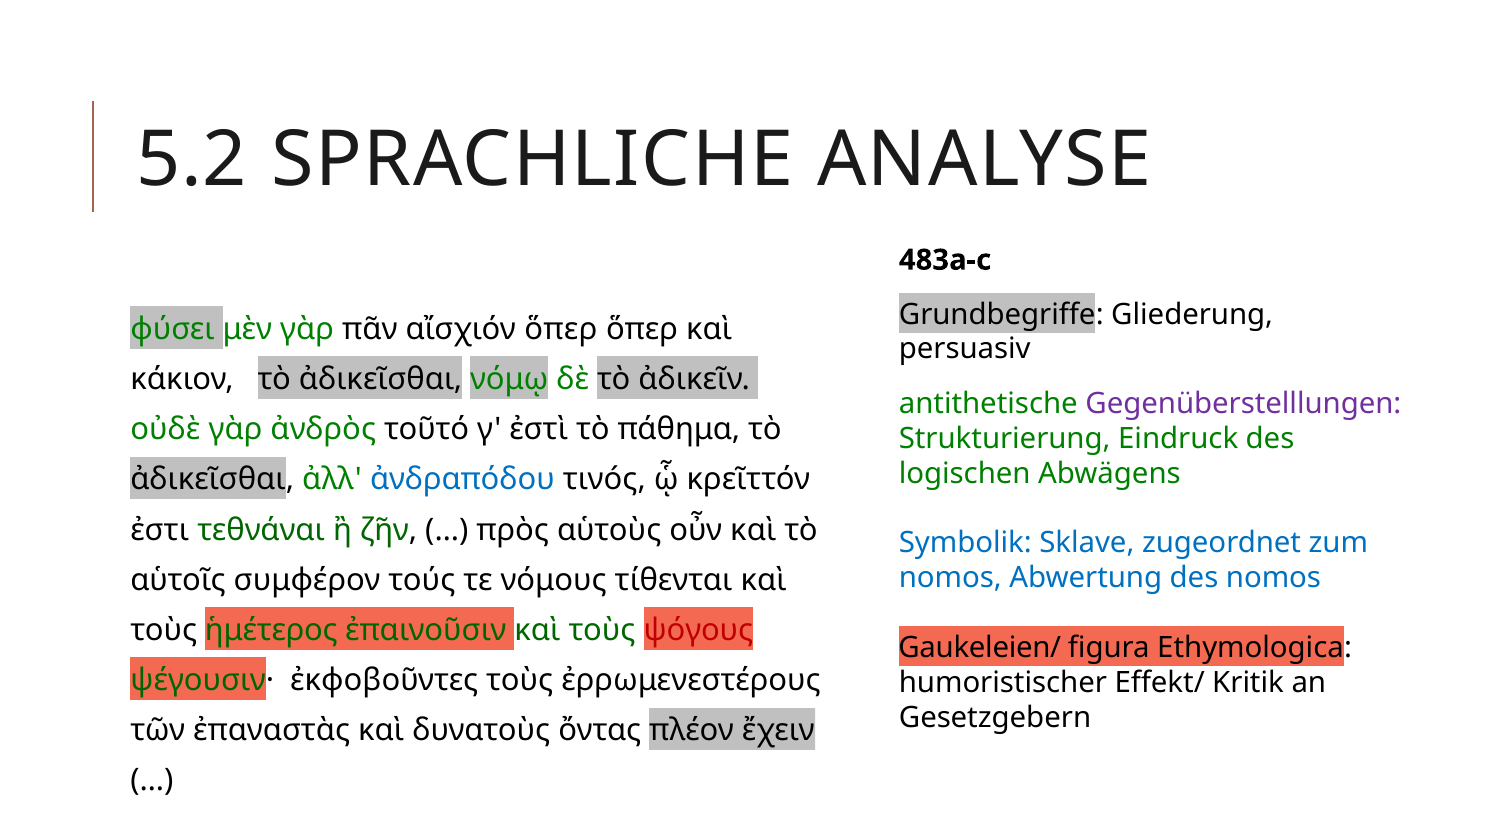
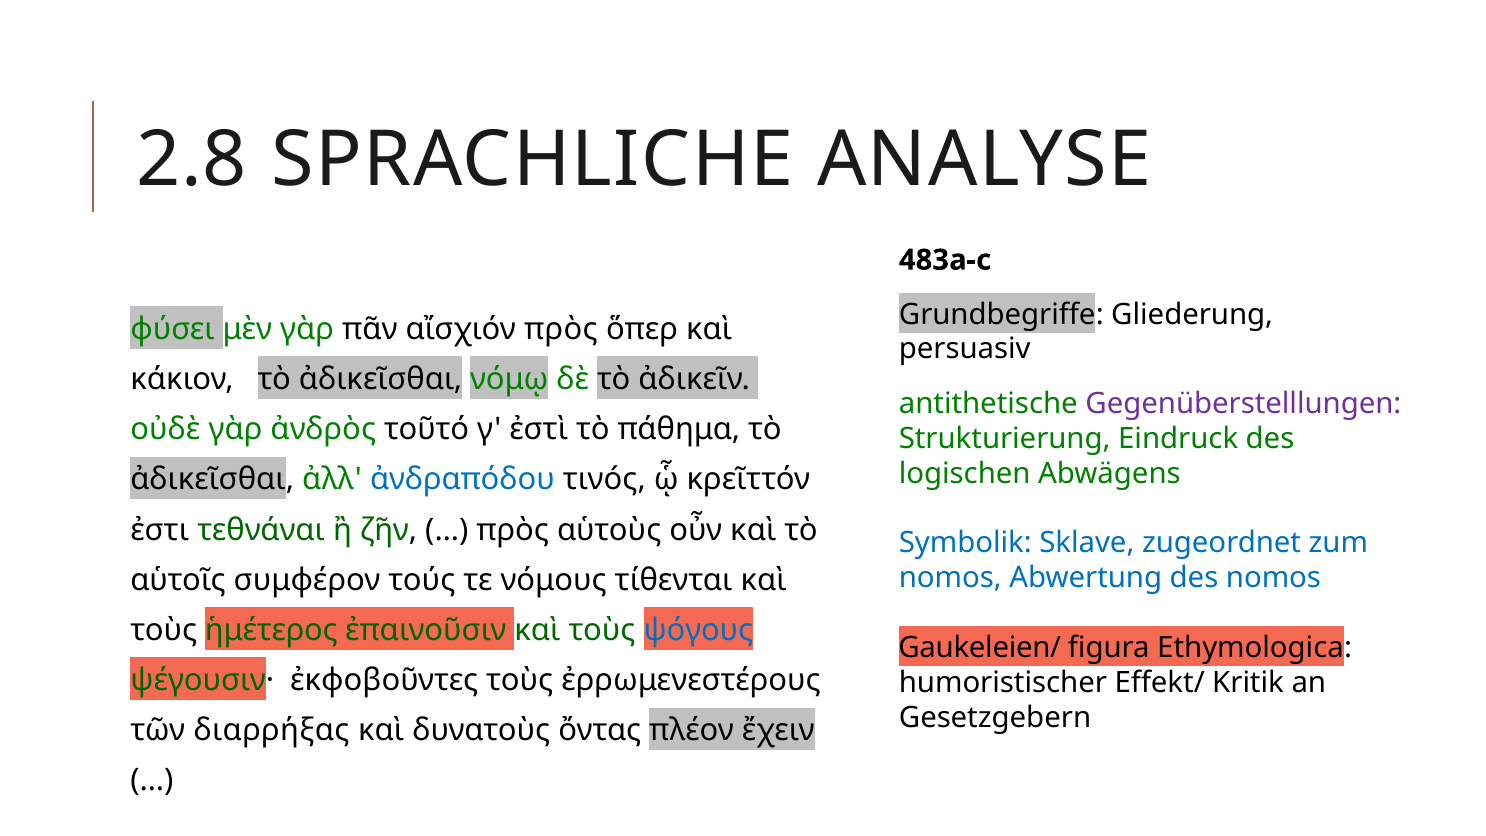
5.2: 5.2 -> 2.8
αἴσχιόν ὅπερ: ὅπερ -> πρὸς
ψόγους colour: red -> blue
ἐπαναστὰς: ἐπαναστὰς -> διαρρήξας
